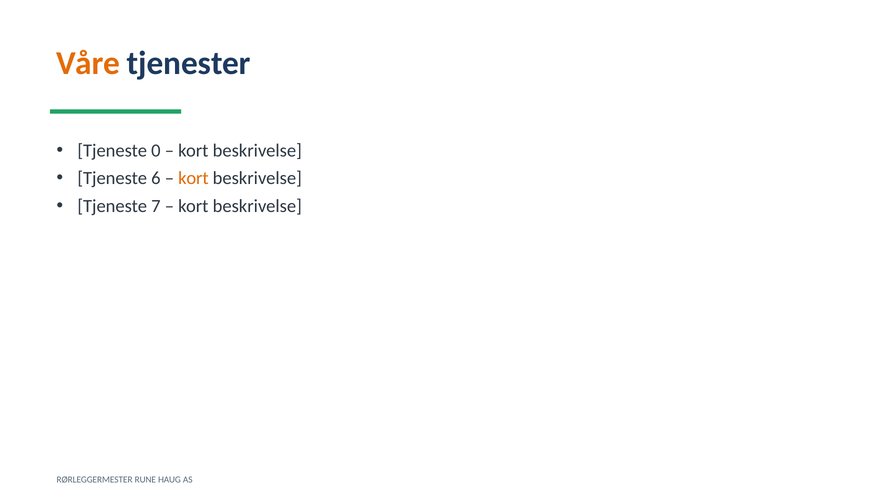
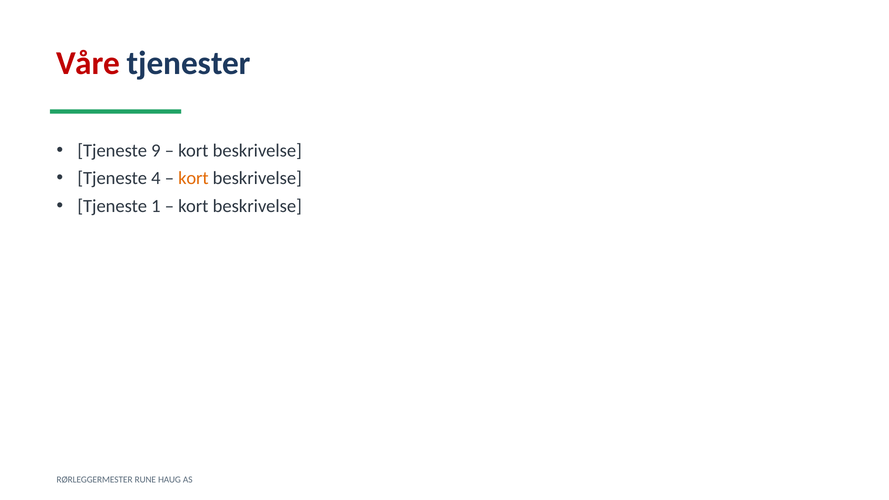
Våre colour: orange -> red
0: 0 -> 9
6: 6 -> 4
7: 7 -> 1
